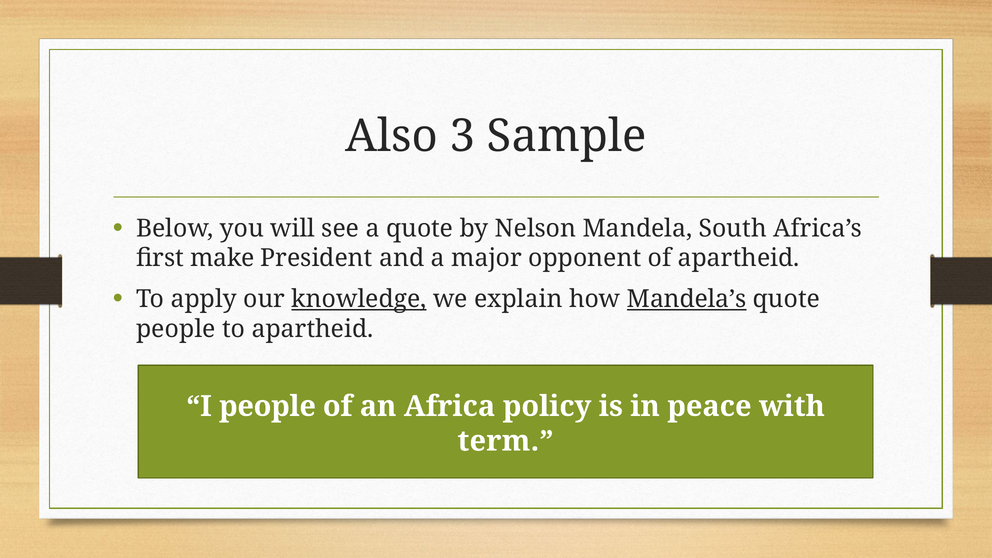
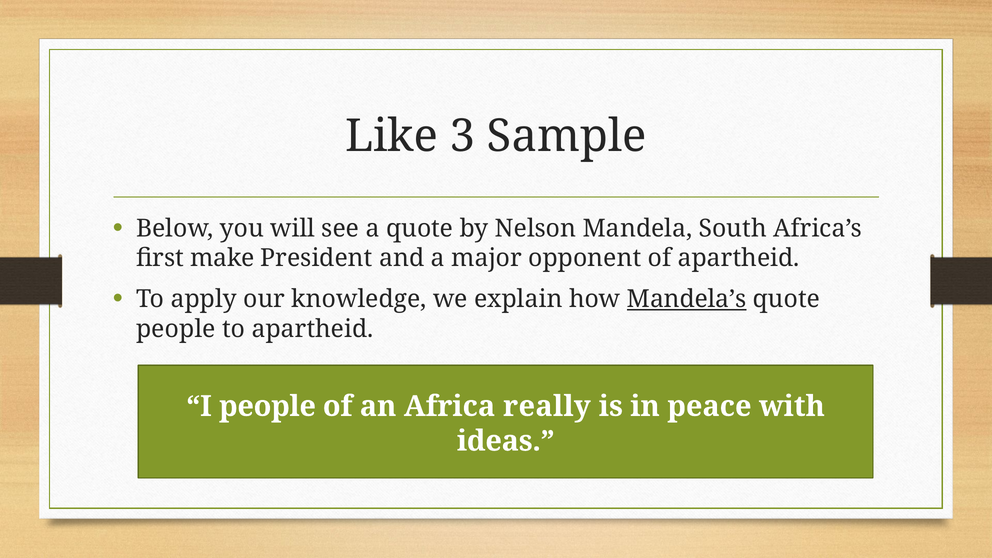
Also: Also -> Like
knowledge underline: present -> none
policy: policy -> really
term: term -> ideas
